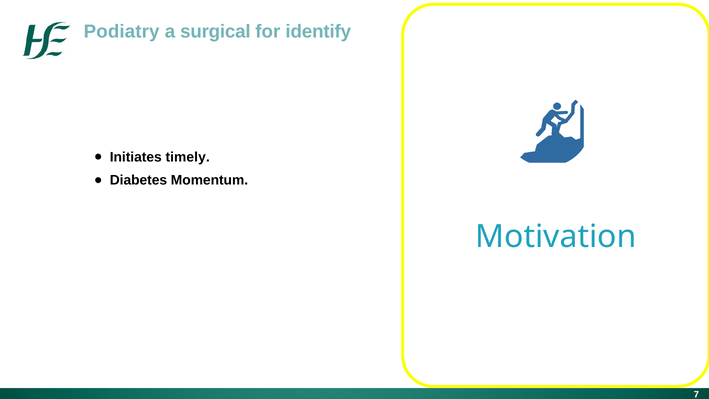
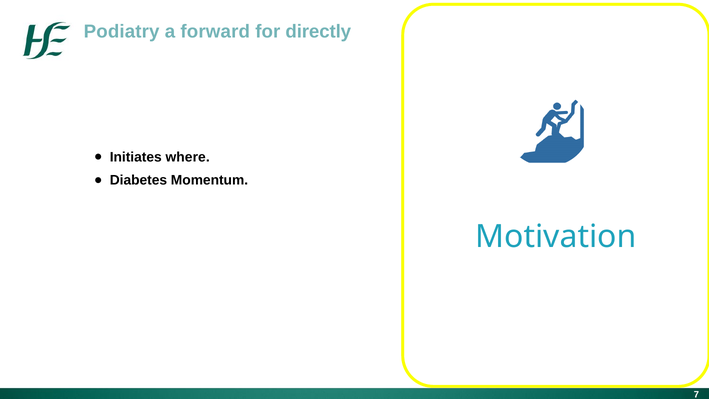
surgical: surgical -> forward
identify: identify -> directly
timely: timely -> where
